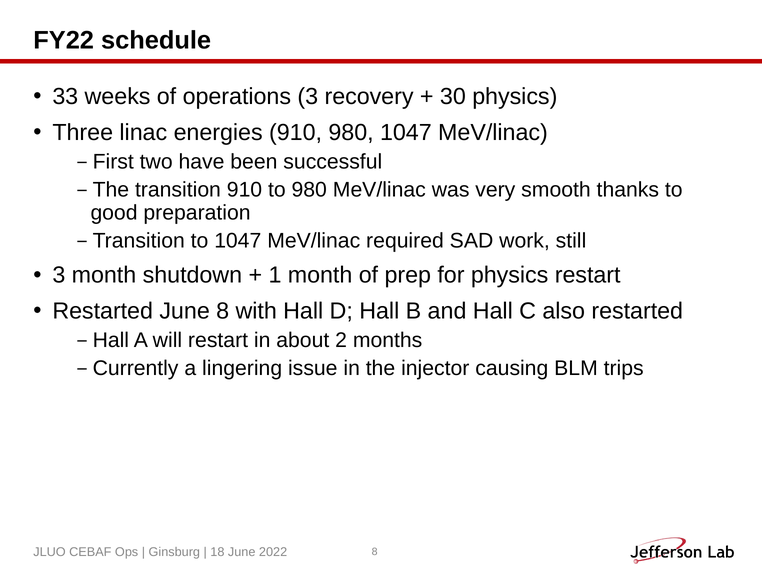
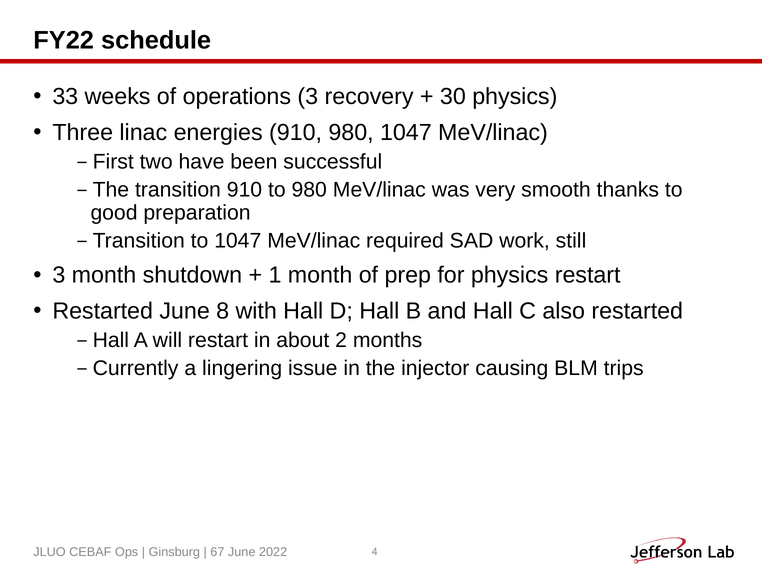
18: 18 -> 67
2022 8: 8 -> 4
